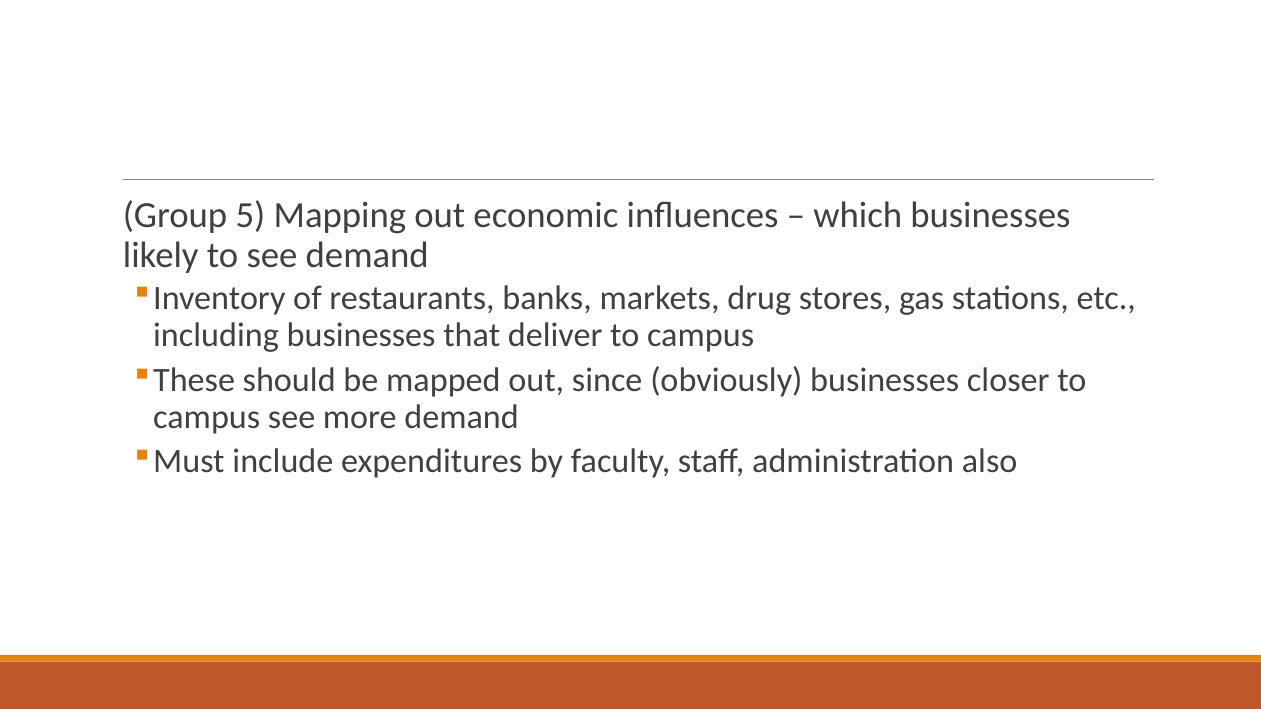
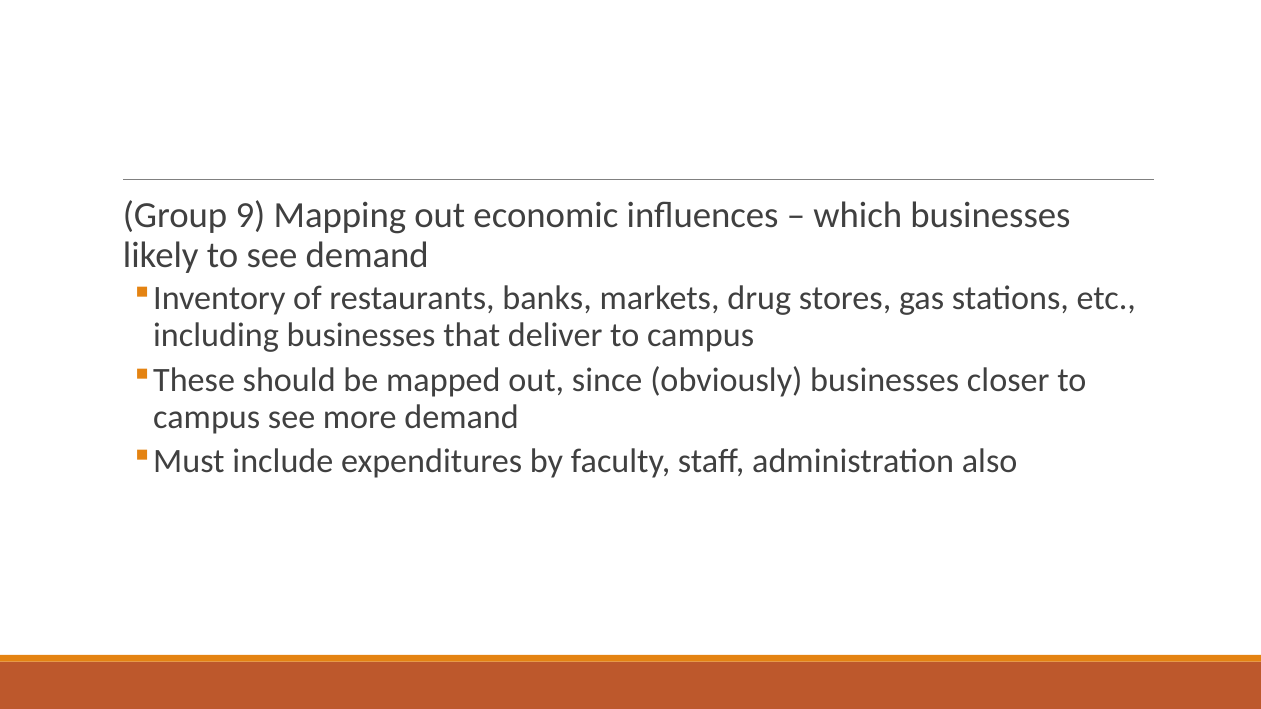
5: 5 -> 9
